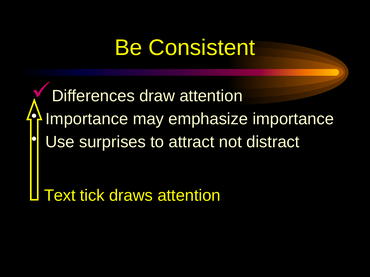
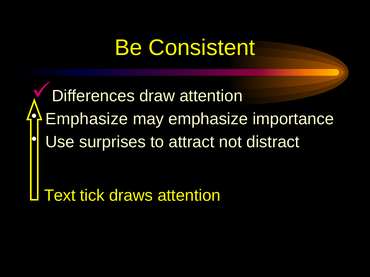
Importance at (87, 119): Importance -> Emphasize
